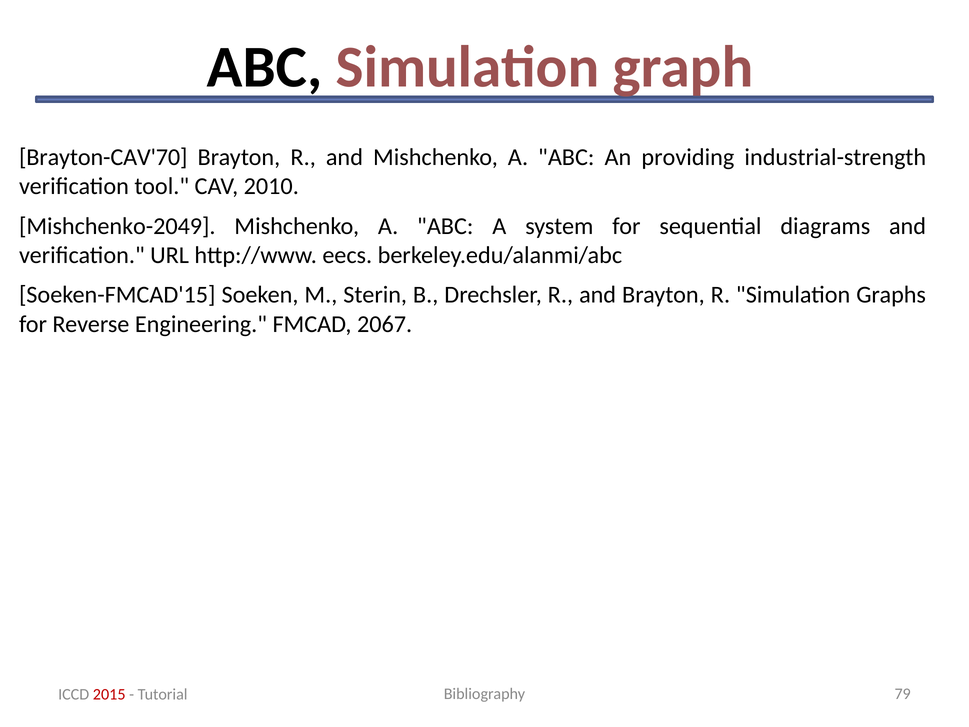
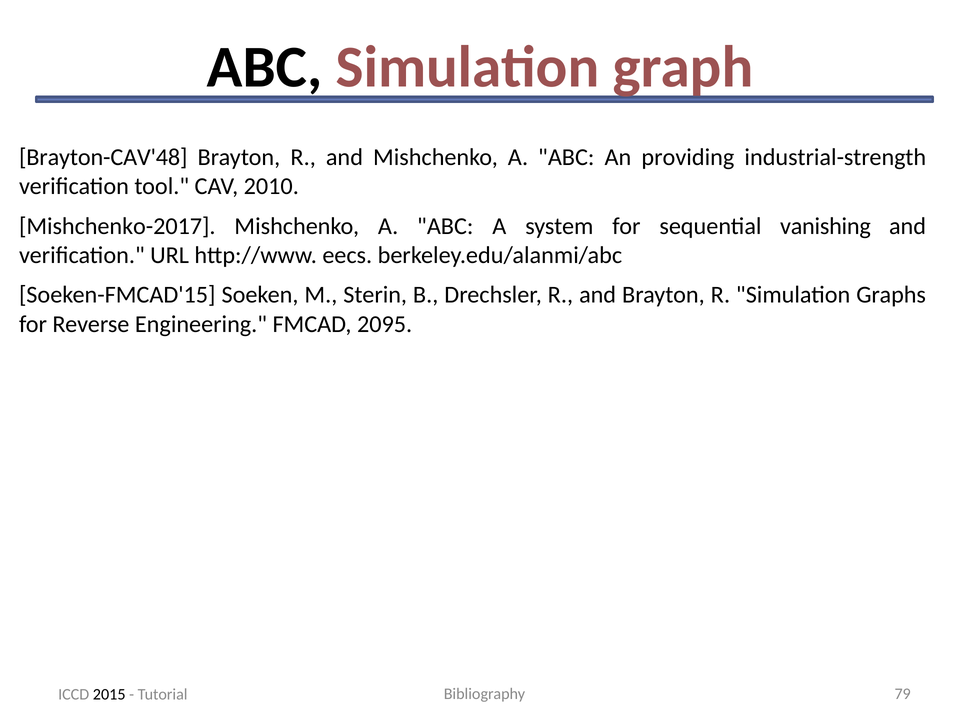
Brayton-CAV'70: Brayton-CAV'70 -> Brayton-CAV'48
Mishchenko-2049: Mishchenko-2049 -> Mishchenko-2017
diagrams: diagrams -> vanishing
2067: 2067 -> 2095
2015 colour: red -> black
